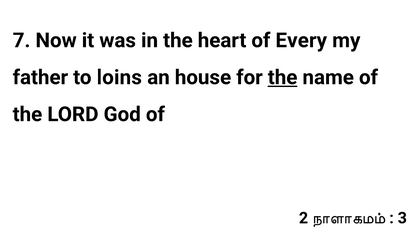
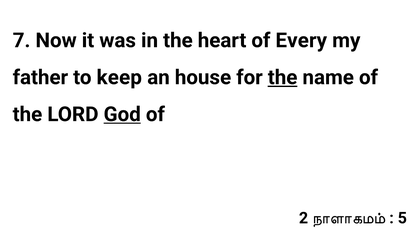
loins: loins -> keep
God underline: none -> present
3: 3 -> 5
